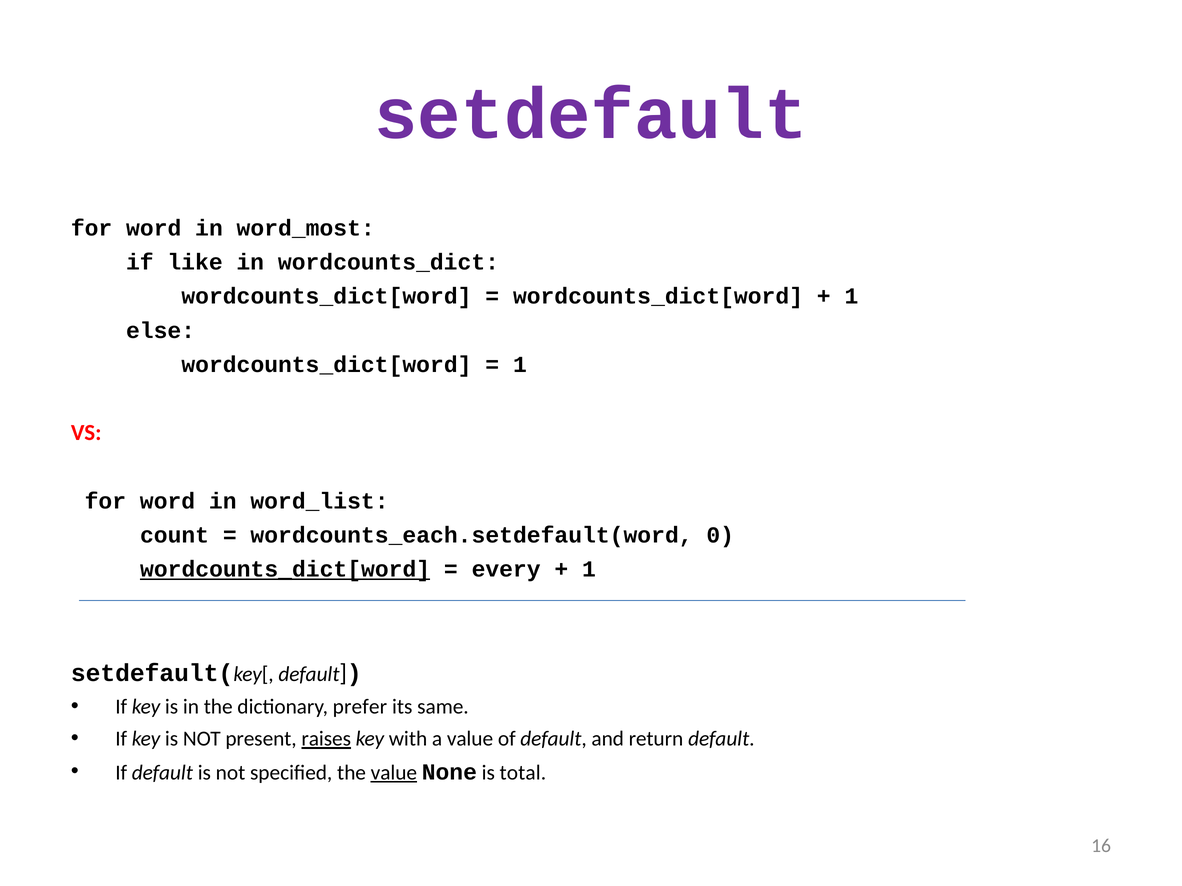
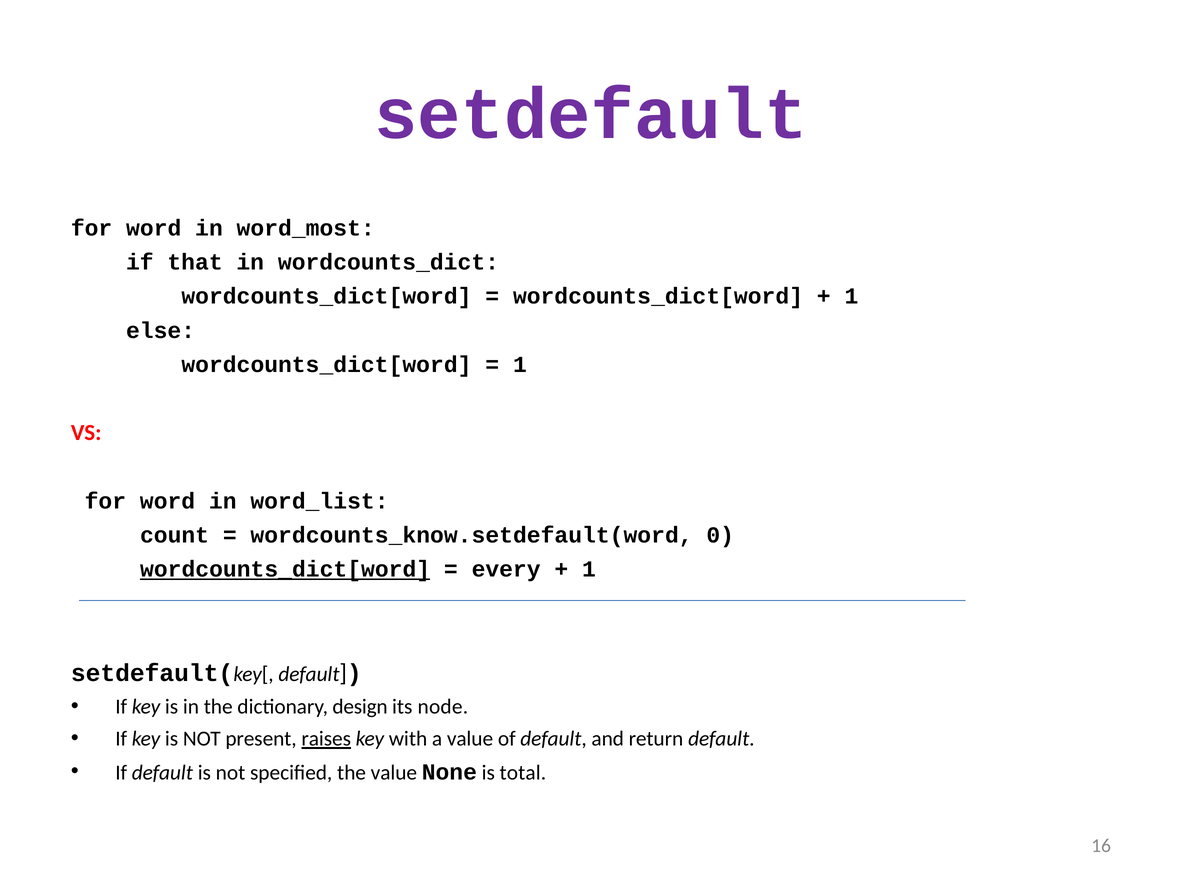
like: like -> that
wordcounts_each.setdefault(word: wordcounts_each.setdefault(word -> wordcounts_know.setdefault(word
prefer: prefer -> design
same: same -> node
value at (394, 773) underline: present -> none
